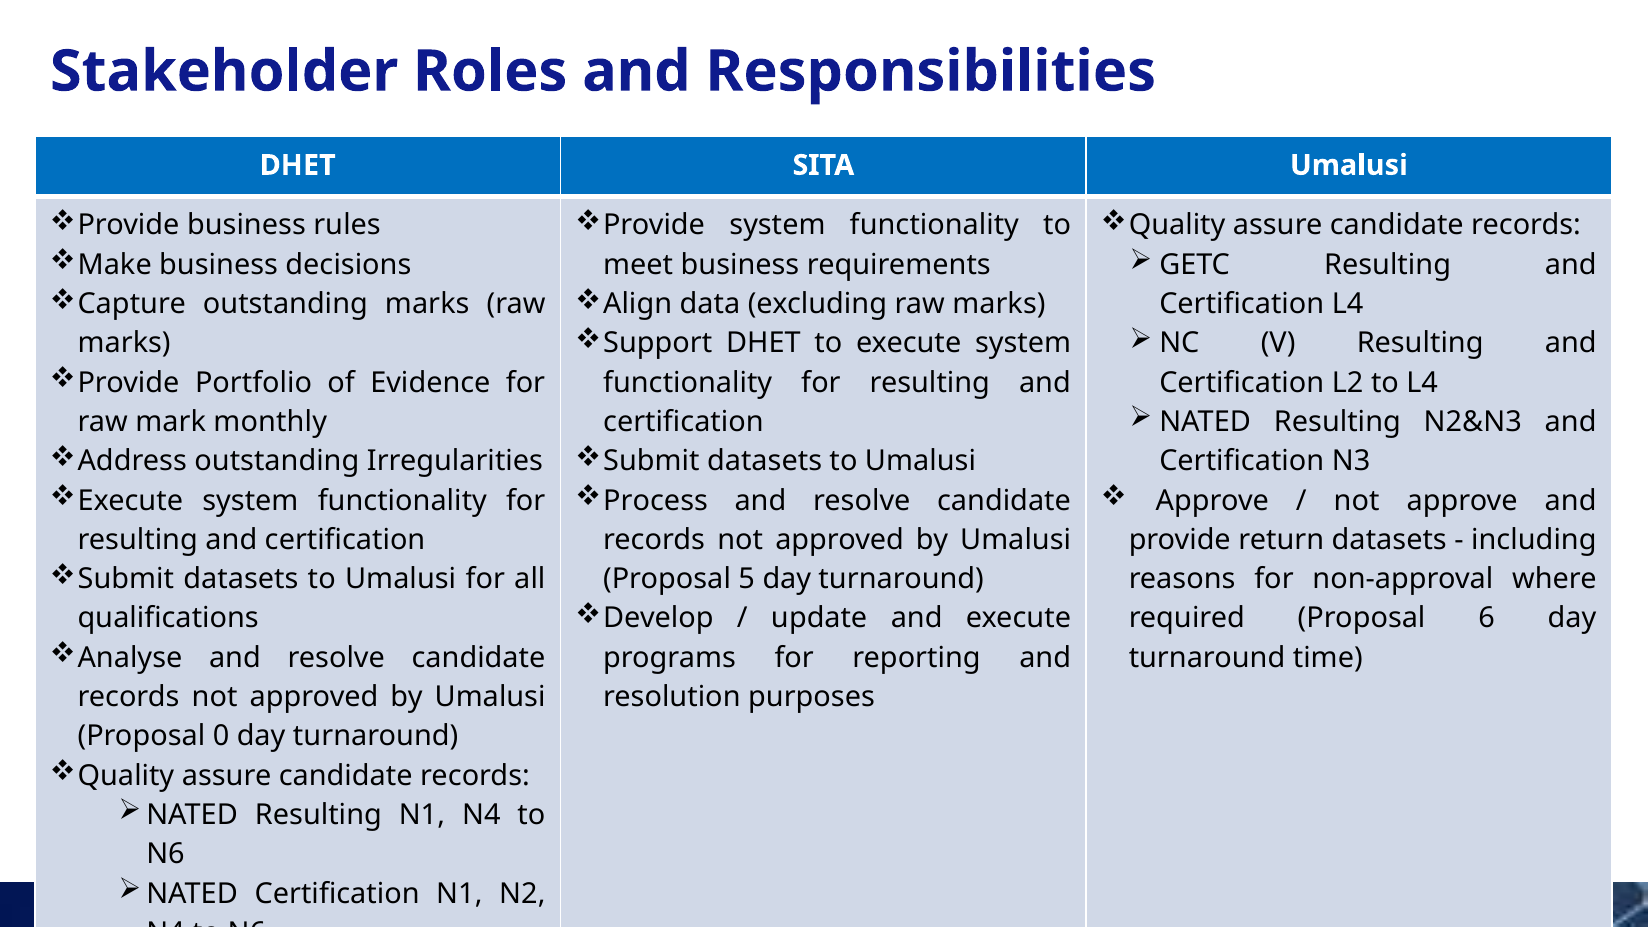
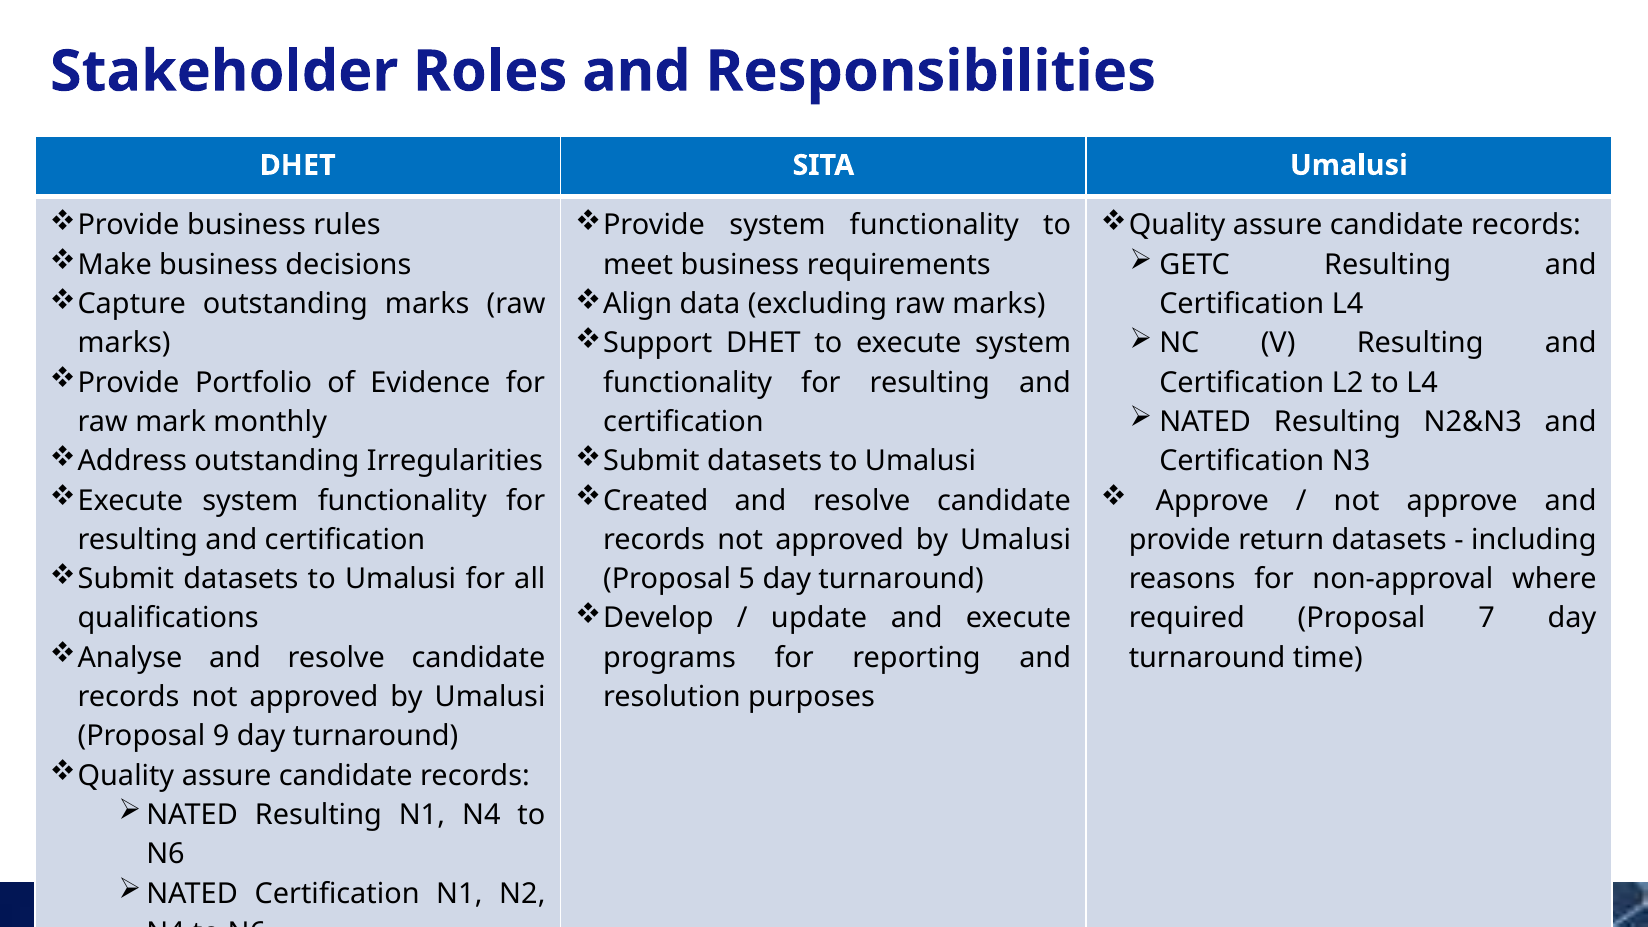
Process: Process -> Created
6: 6 -> 7
0: 0 -> 9
